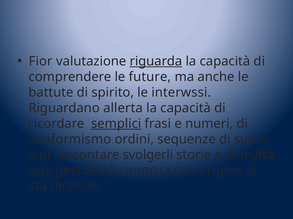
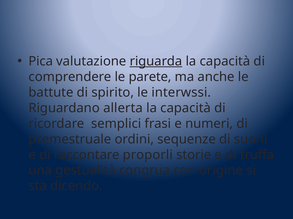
Fior: Fior -> Pica
future: future -> parete
semplici underline: present -> none
conformismo: conformismo -> premestruale
svolgerli: svolgerli -> proporli
